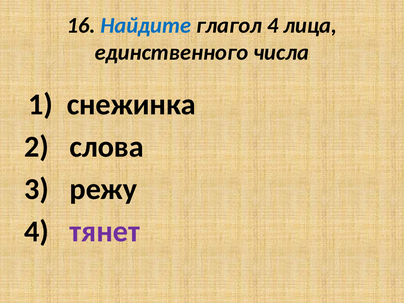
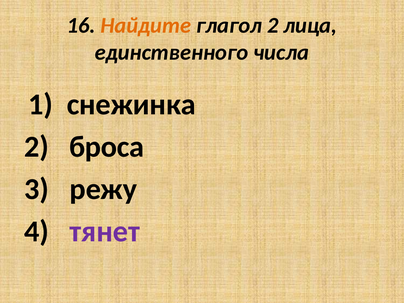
Найдите colour: blue -> orange
глагол 4: 4 -> 2
слова: слова -> броса
